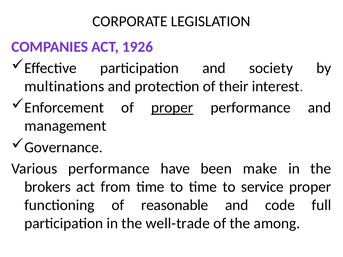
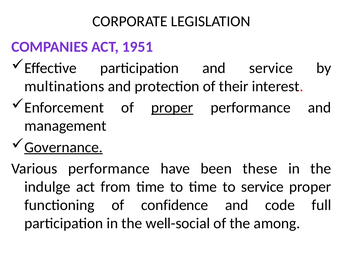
1926: 1926 -> 1951
and society: society -> service
Governance underline: none -> present
make: make -> these
brokers: brokers -> indulge
reasonable: reasonable -> confidence
well-trade: well-trade -> well-social
